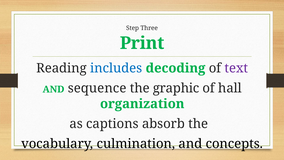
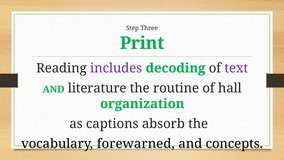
includes colour: blue -> purple
sequence: sequence -> literature
graphic: graphic -> routine
culmination: culmination -> forewarned
